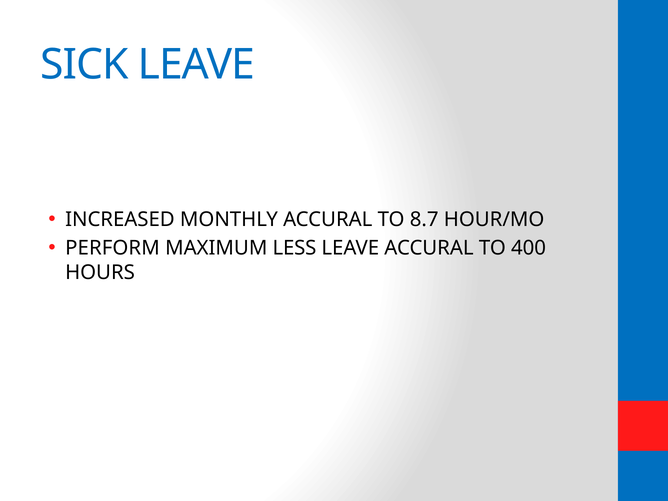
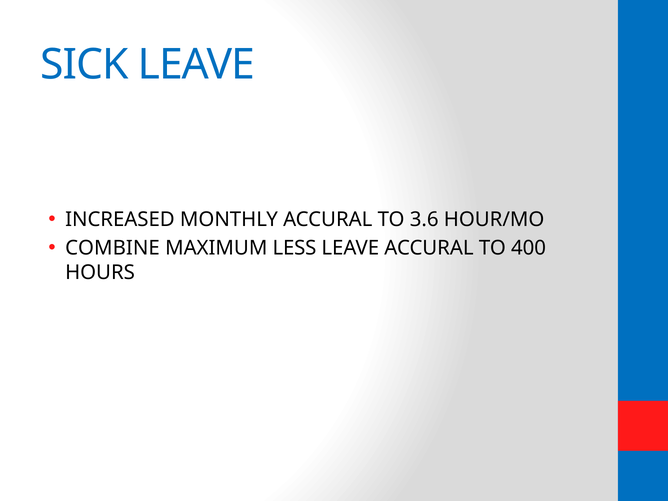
8.7: 8.7 -> 3.6
PERFORM: PERFORM -> COMBINE
